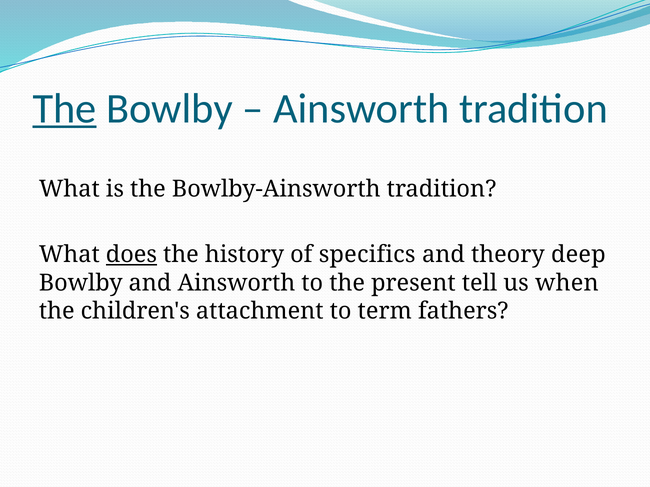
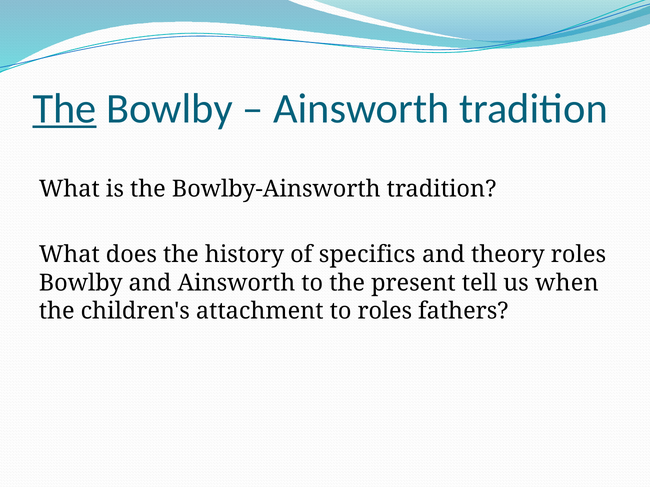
does underline: present -> none
theory deep: deep -> roles
to term: term -> roles
